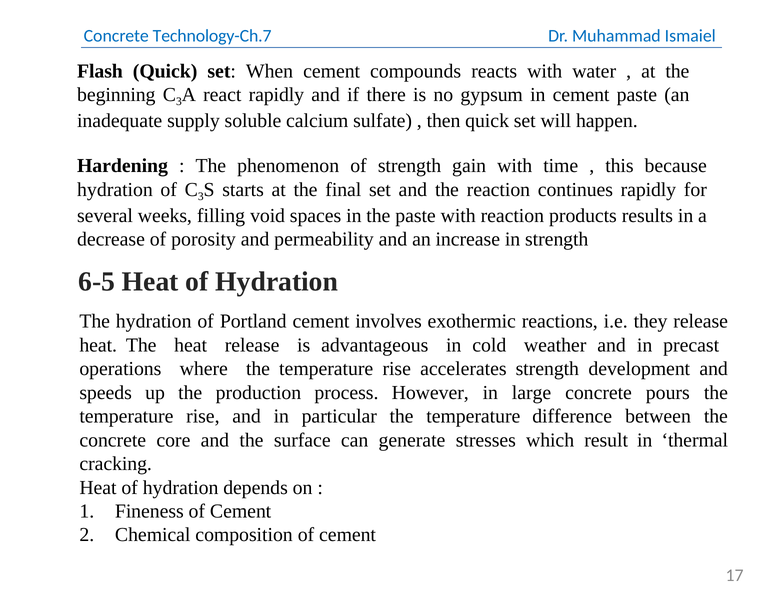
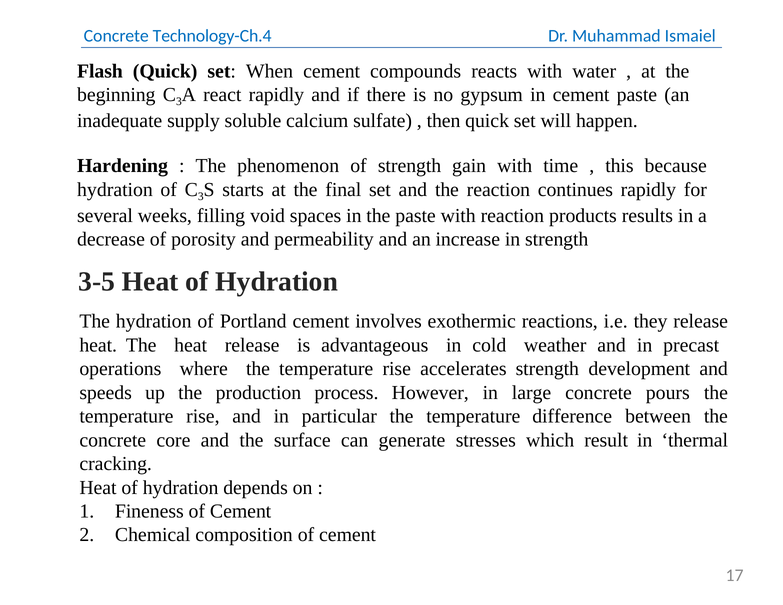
Technology-Ch.7: Technology-Ch.7 -> Technology-Ch.4
6-5: 6-5 -> 3-5
